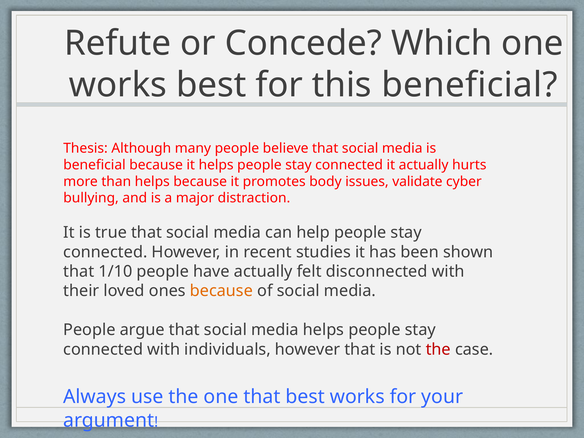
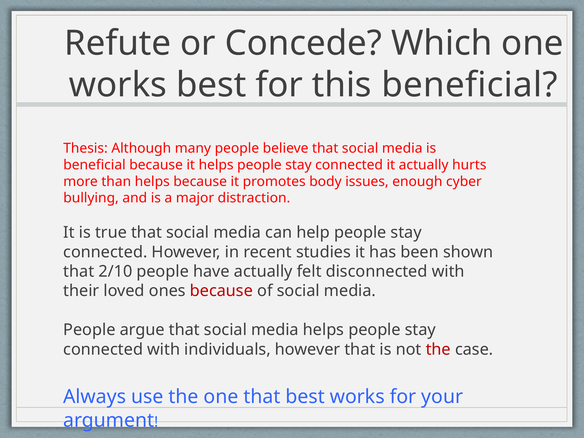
validate: validate -> enough
1/10: 1/10 -> 2/10
because at (221, 291) colour: orange -> red
